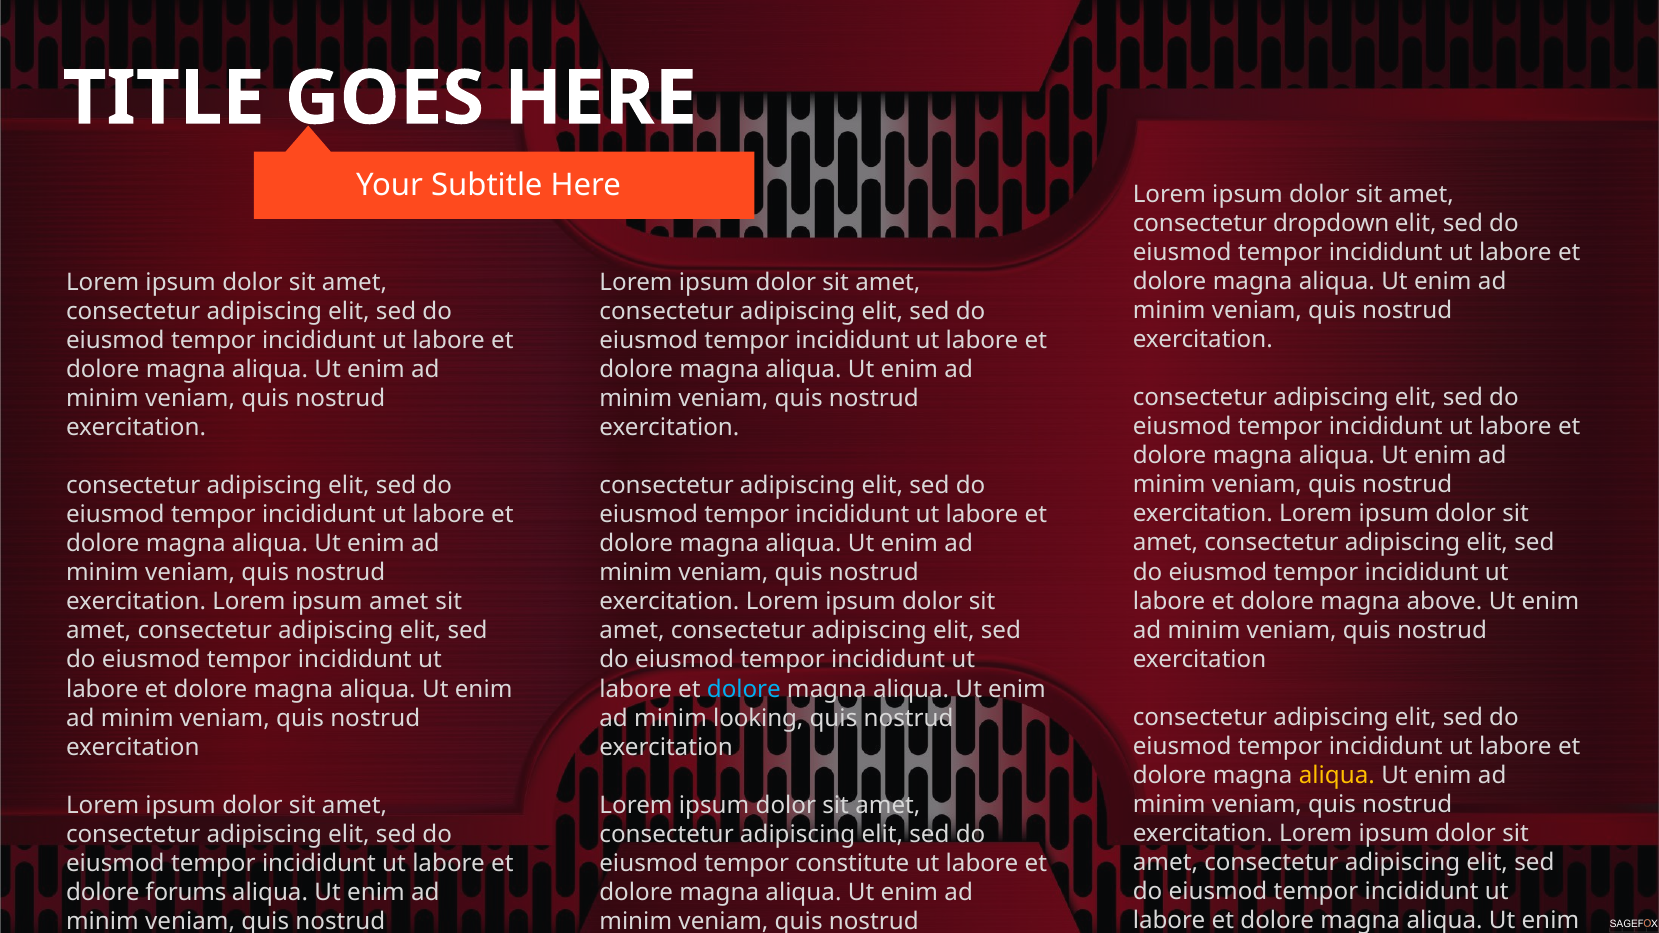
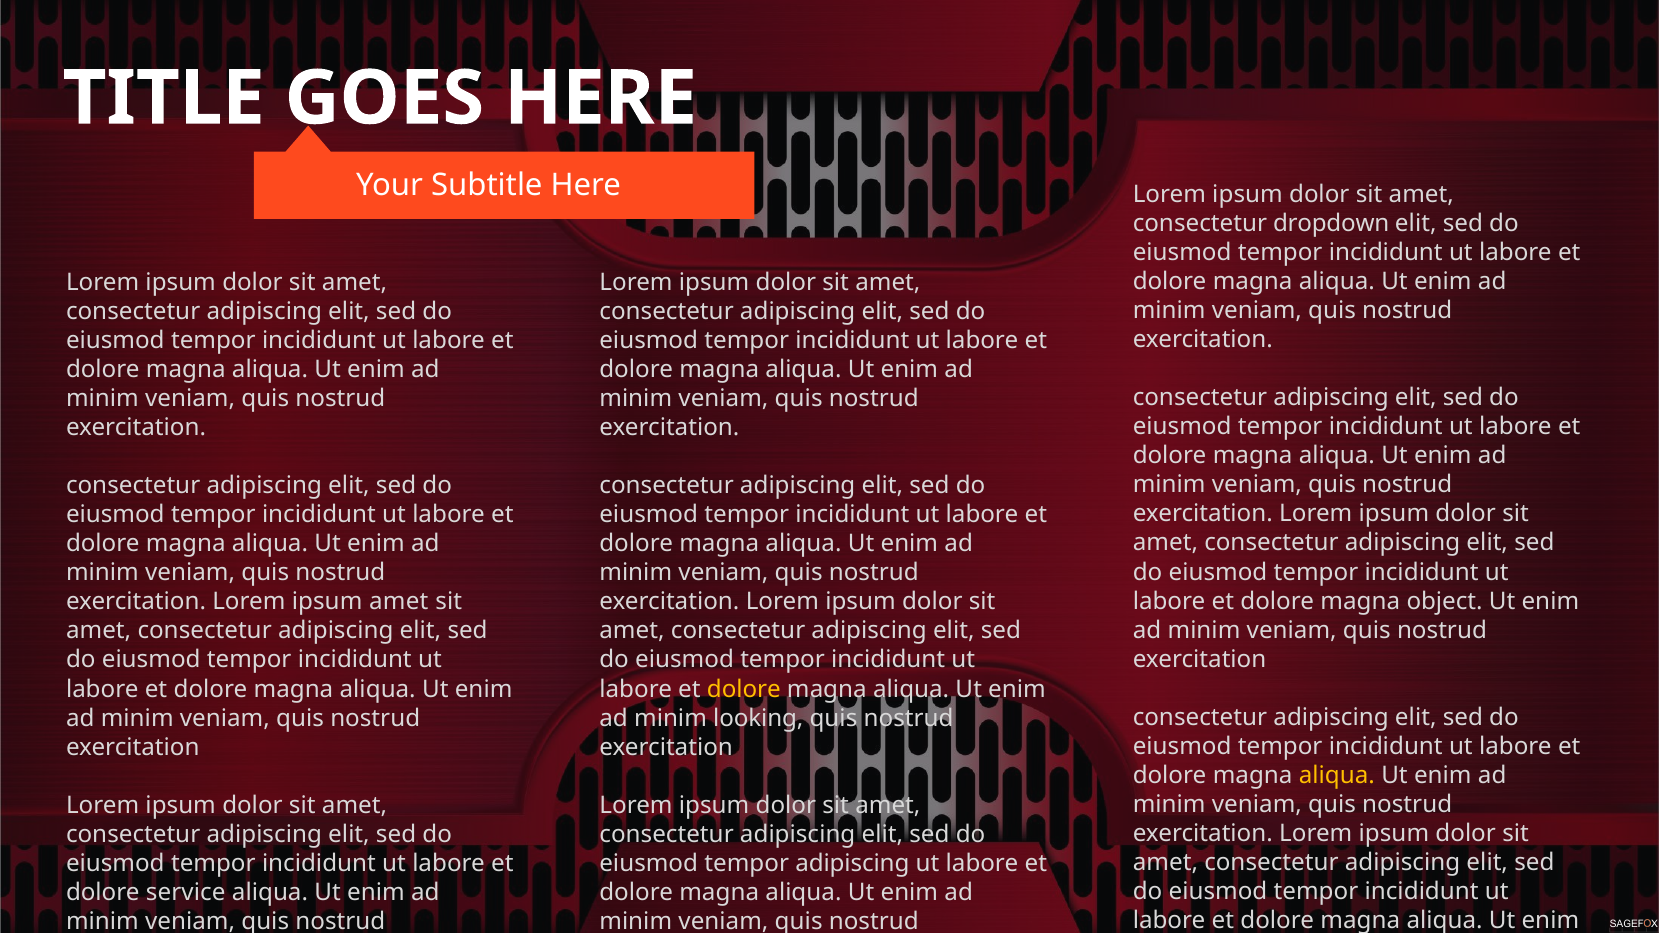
above: above -> object
dolore at (744, 689) colour: light blue -> yellow
tempor constitute: constitute -> adipiscing
forums: forums -> service
